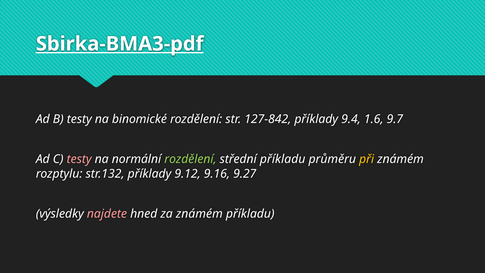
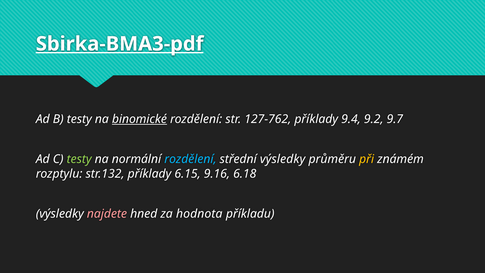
binomické underline: none -> present
127-842: 127-842 -> 127-762
1.6: 1.6 -> 9.2
testy at (79, 159) colour: pink -> light green
rozdělení at (190, 159) colour: light green -> light blue
střední příkladu: příkladu -> výsledky
9.12: 9.12 -> 6.15
9.27: 9.27 -> 6.18
za známém: známém -> hodnota
